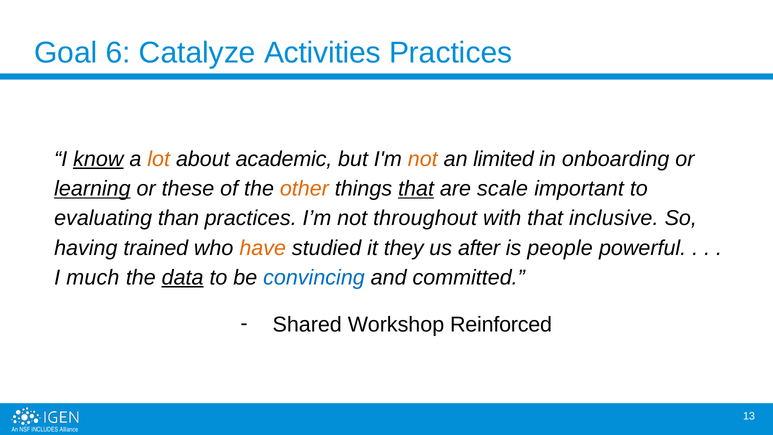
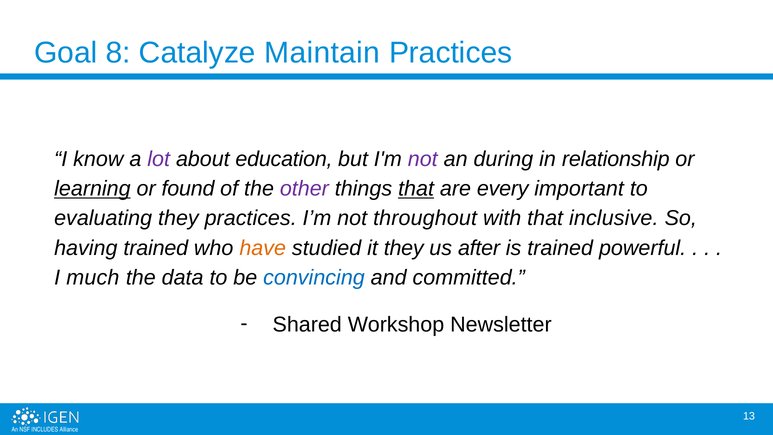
6: 6 -> 8
Activities: Activities -> Maintain
know underline: present -> none
lot colour: orange -> purple
academic: academic -> education
not at (423, 159) colour: orange -> purple
limited: limited -> during
onboarding: onboarding -> relationship
these: these -> found
other colour: orange -> purple
scale: scale -> every
evaluating than: than -> they
is people: people -> trained
data underline: present -> none
Reinforced: Reinforced -> Newsletter
